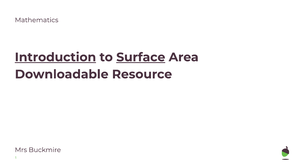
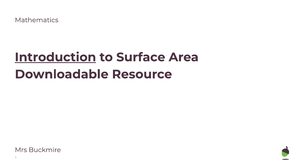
Surface underline: present -> none
